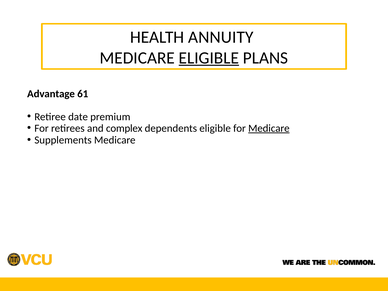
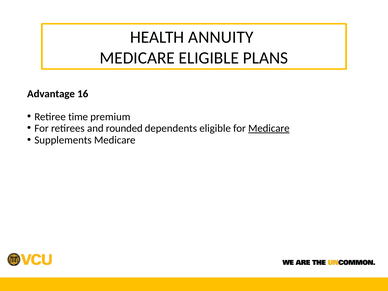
ELIGIBLE at (209, 58) underline: present -> none
61: 61 -> 16
date: date -> time
complex: complex -> rounded
